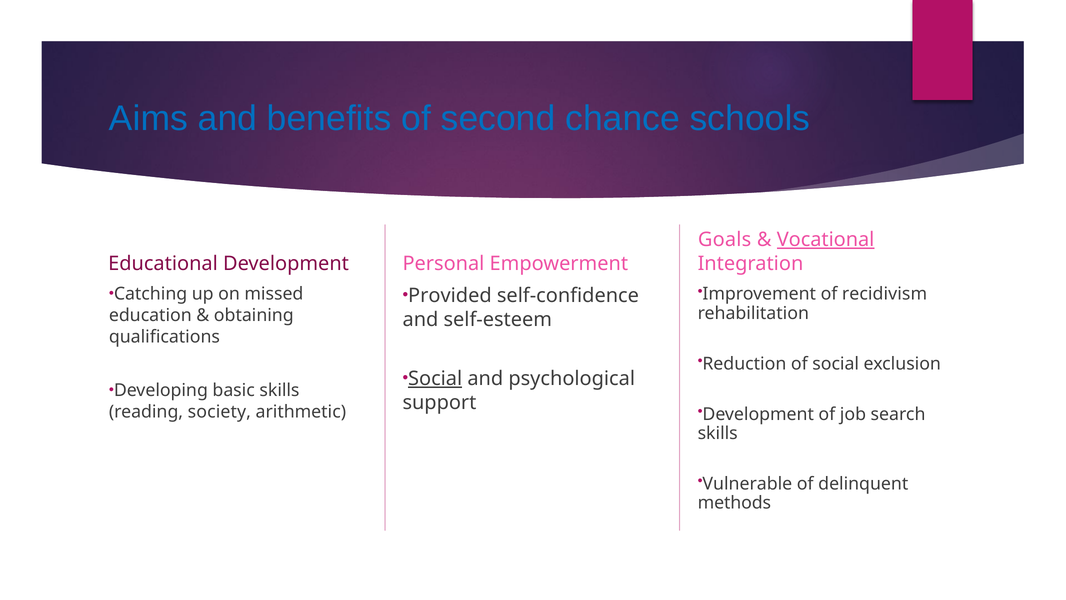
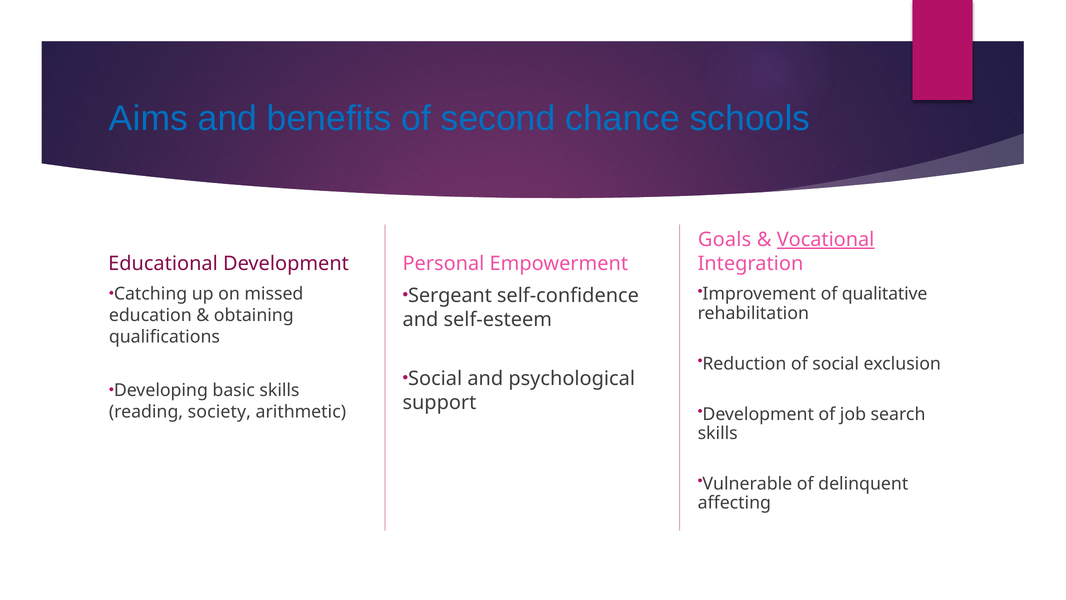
recidivism: recidivism -> qualitative
Provided: Provided -> Sergeant
Social at (435, 378) underline: present -> none
methods: methods -> affecting
